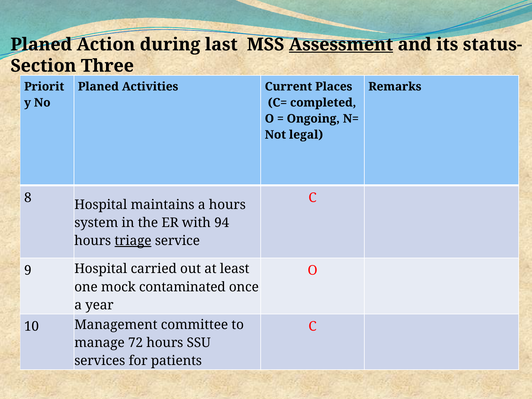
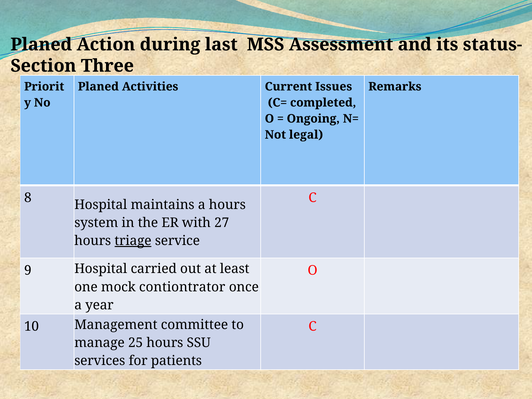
Assessment underline: present -> none
Places: Places -> Issues
94: 94 -> 27
contaminated: contaminated -> contiontrator
72: 72 -> 25
